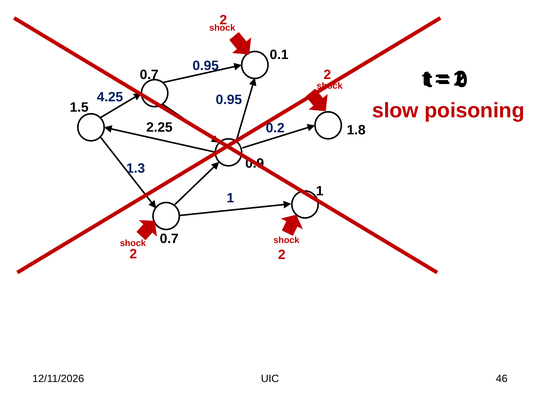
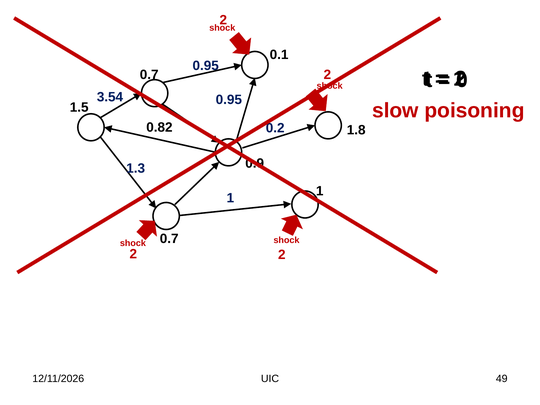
4.25: 4.25 -> 3.54
2.25: 2.25 -> 0.82
46: 46 -> 49
